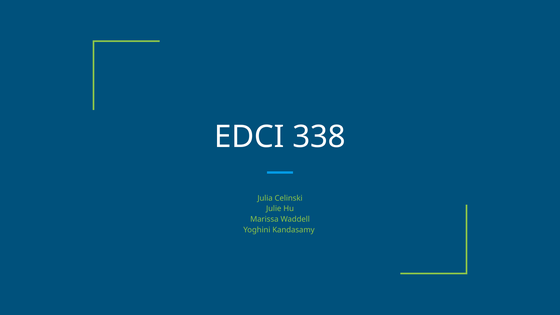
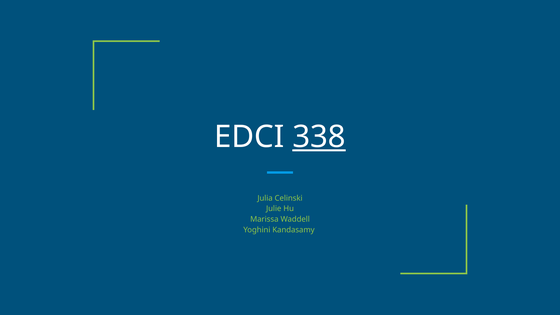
338 underline: none -> present
